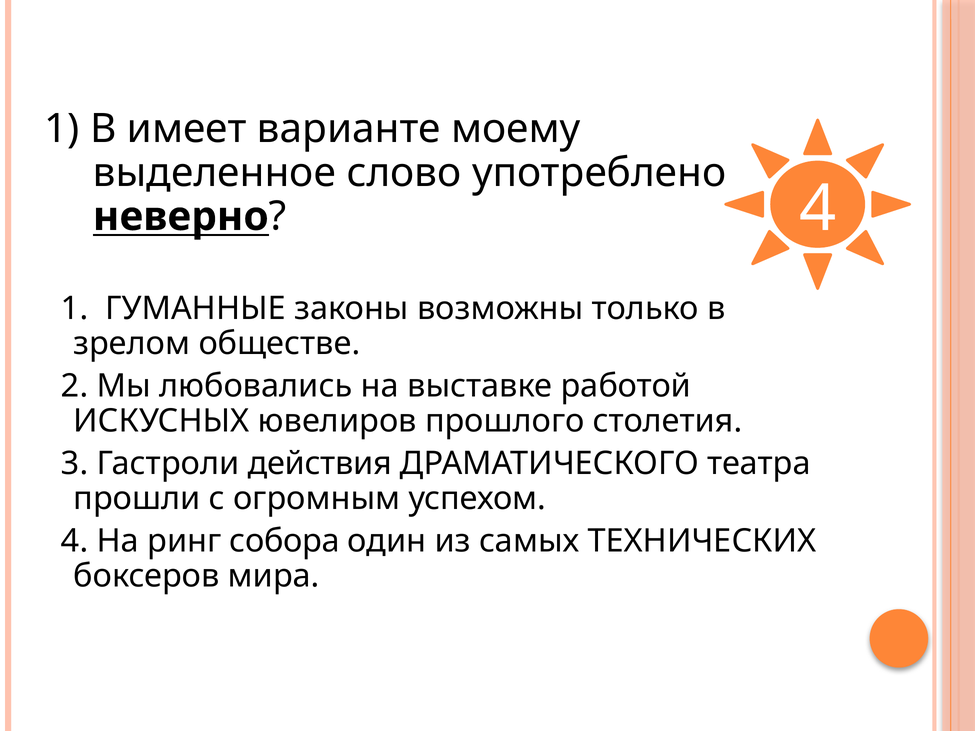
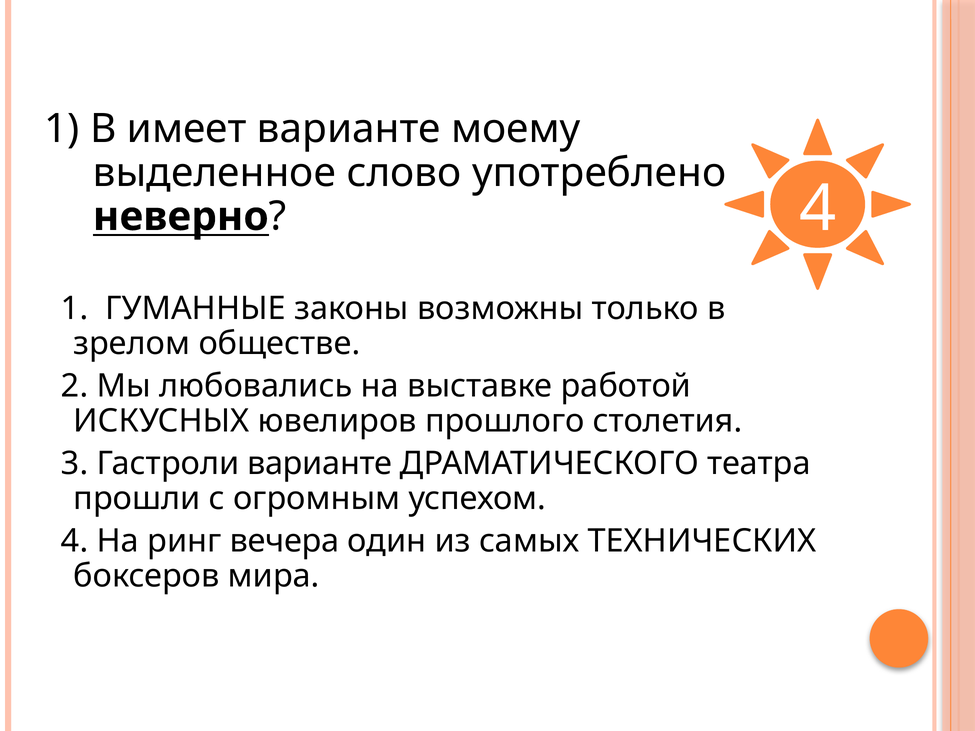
Гастроли действия: действия -> варианте
собора: собора -> вечера
